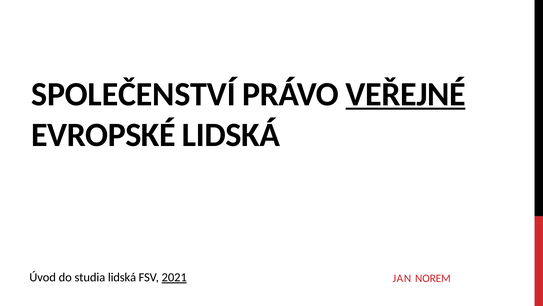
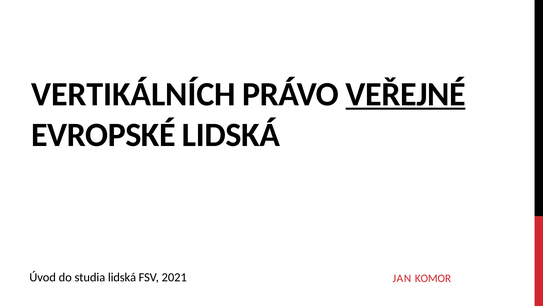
SPOLEČENSTVÍ: SPOLEČENSTVÍ -> VERTIKÁLNÍCH
2021 underline: present -> none
NOREM: NOREM -> KOMOR
